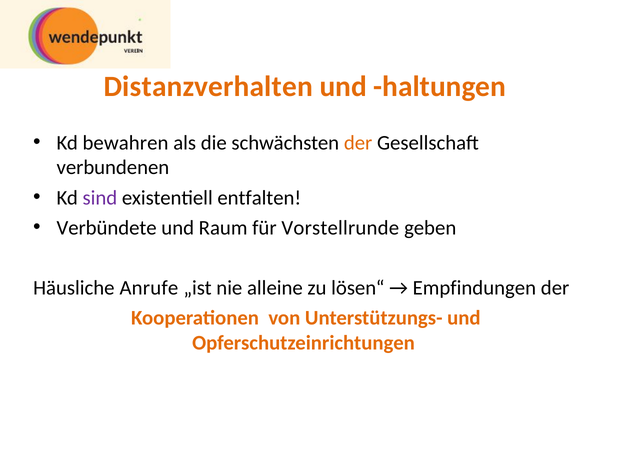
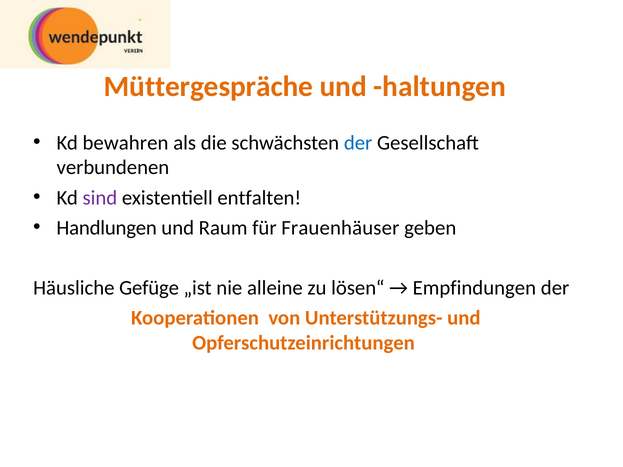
Distanzverhalten: Distanzverhalten -> Müttergespräche
der at (358, 143) colour: orange -> blue
Verbündete: Verbündete -> Handlungen
Vorstellrunde: Vorstellrunde -> Frauenhäuser
Anrufe: Anrufe -> Gefüge
